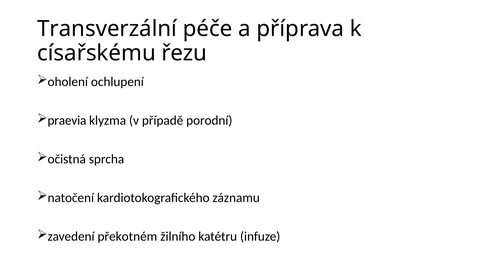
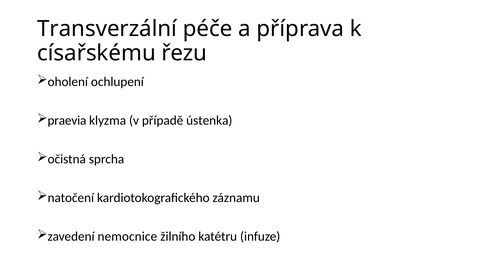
porodní: porodní -> ústenka
překotném: překotném -> nemocnice
